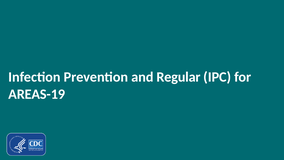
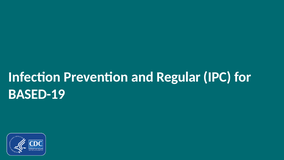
AREAS-19: AREAS-19 -> BASED-19
